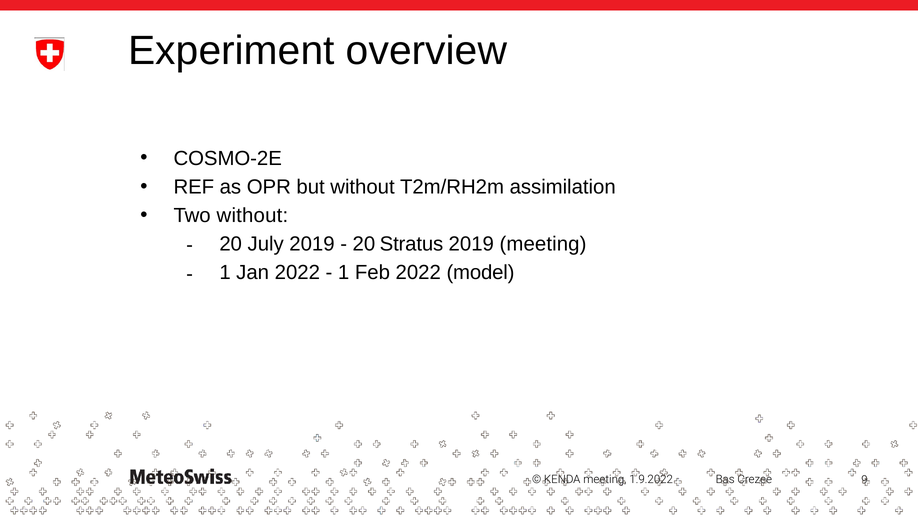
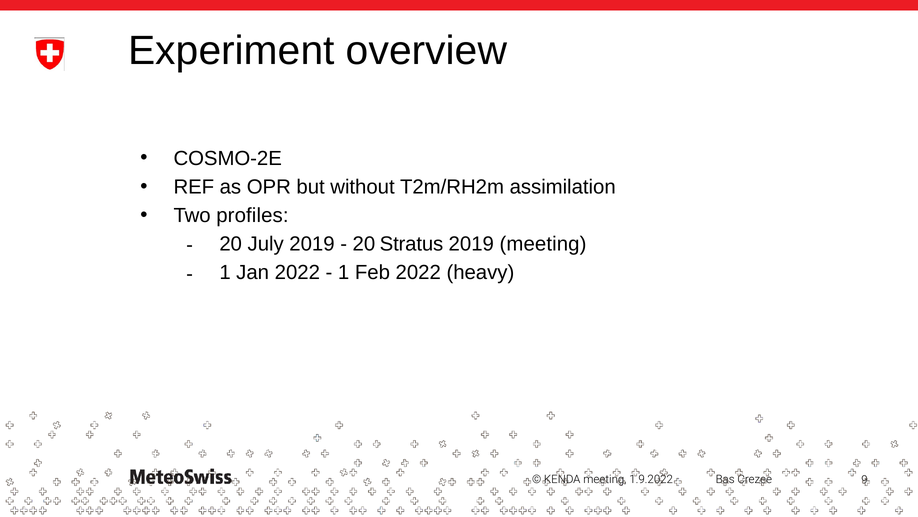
Two without: without -> profiles
model: model -> heavy
